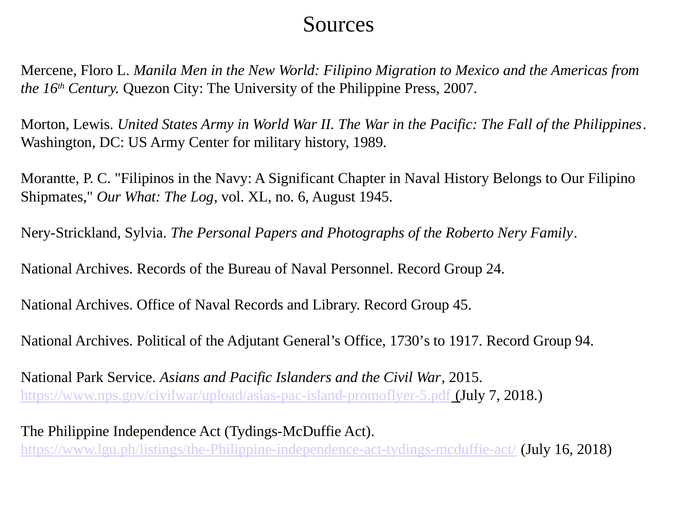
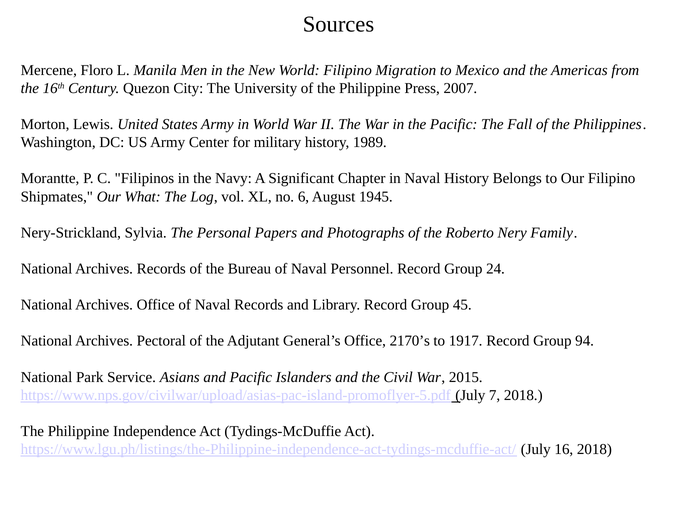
Political: Political -> Pectoral
1730’s: 1730’s -> 2170’s
